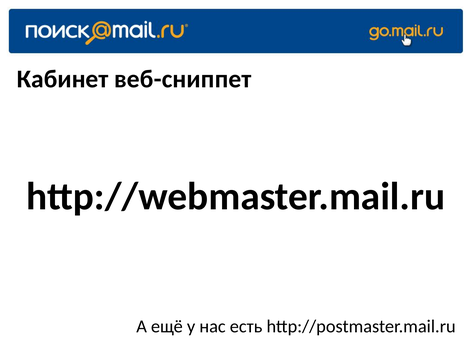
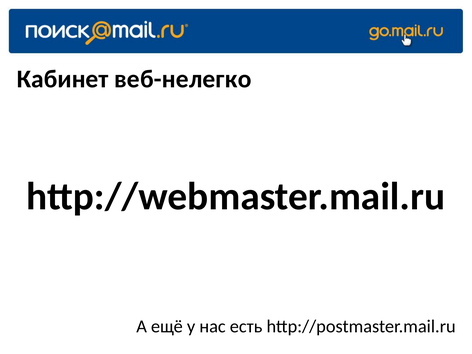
веб-сниппет: веб-сниппет -> веб-нелегко
